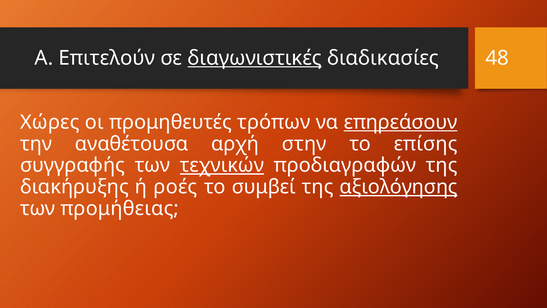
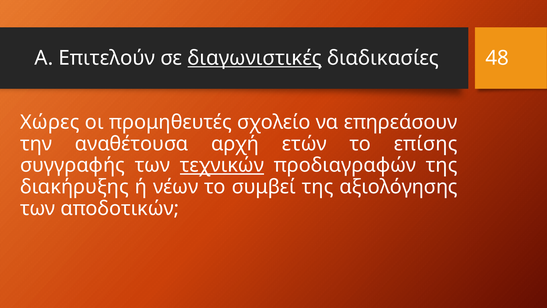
τρόπων: τρόπων -> σχολείο
επηρεάσουν underline: present -> none
στην: στην -> ετών
ροές: ροές -> νέων
αξιολόγησης underline: present -> none
προμήθειας: προμήθειας -> αποδοτικών
